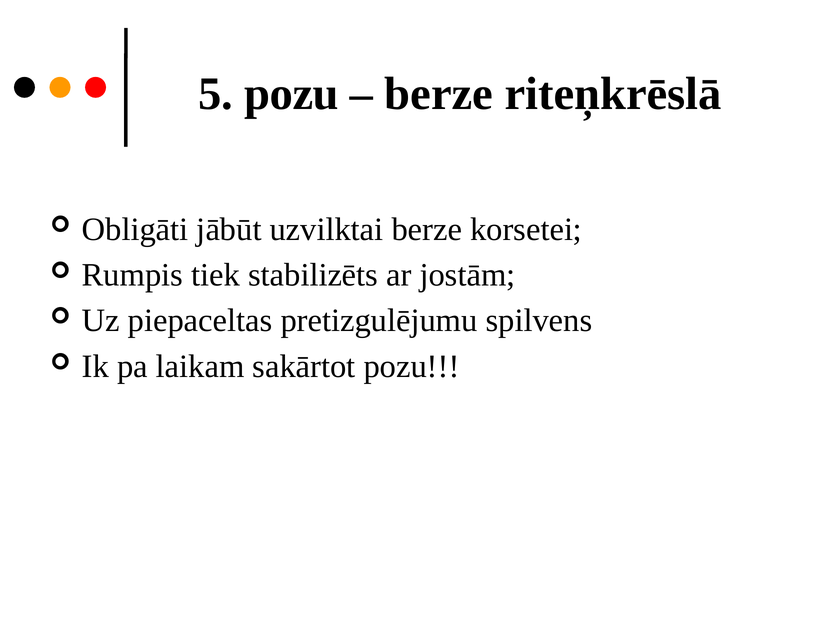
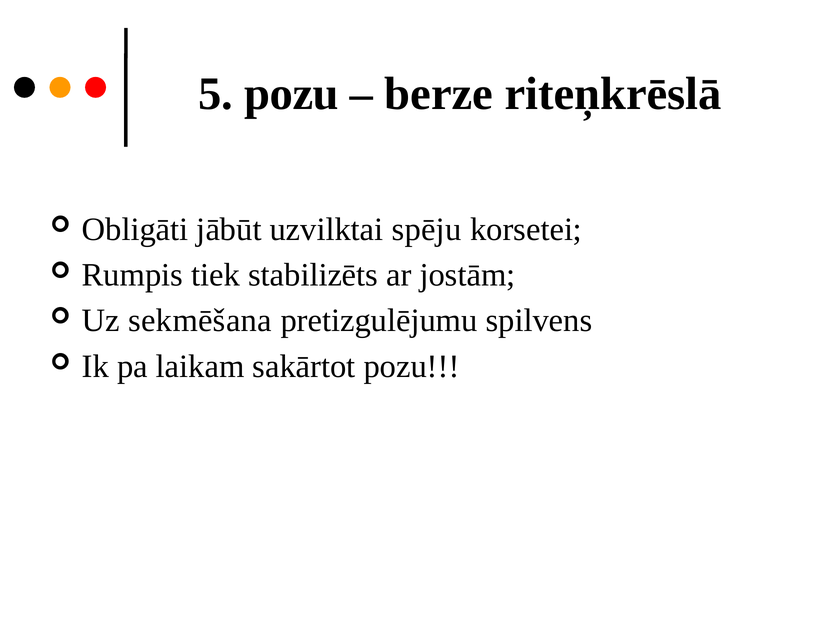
uzvilktai berze: berze -> spēju
piepaceltas: piepaceltas -> sekmēšana
